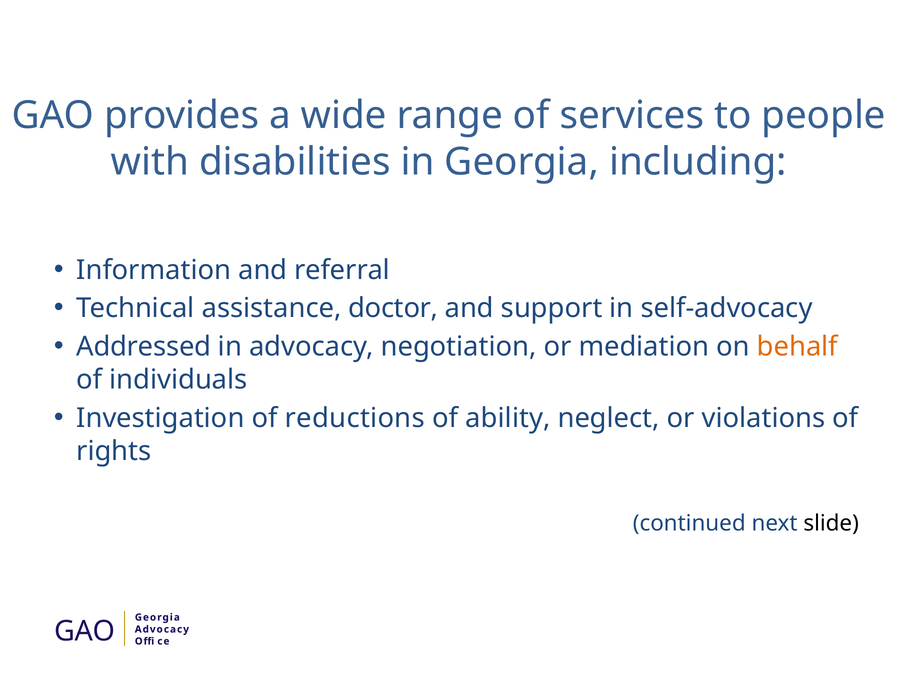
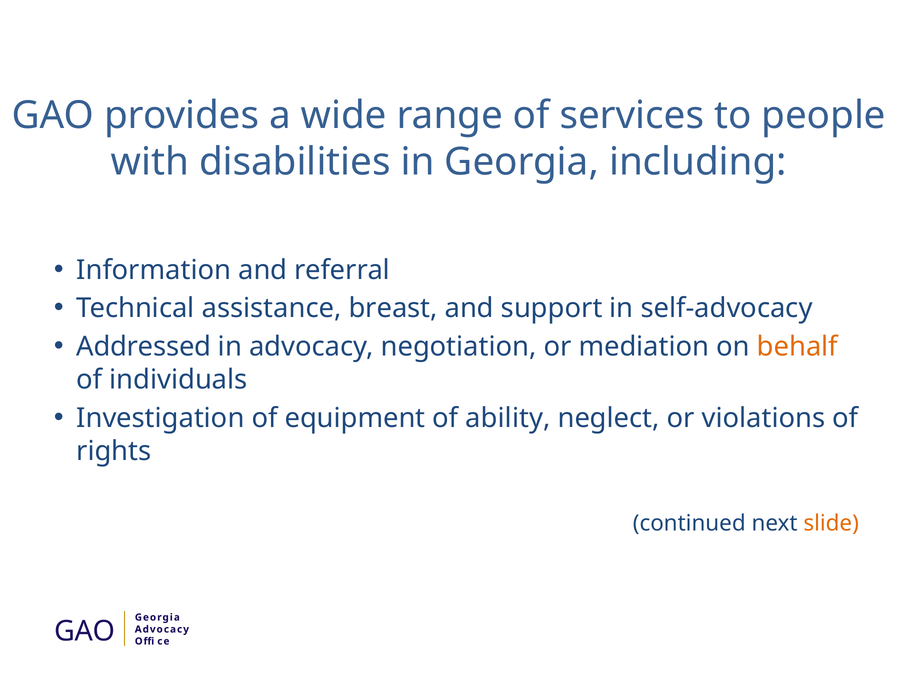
doctor: doctor -> breast
reductions: reductions -> equipment
slide colour: black -> orange
